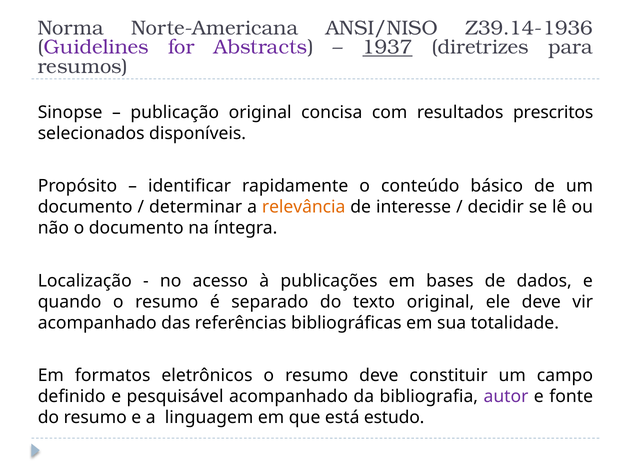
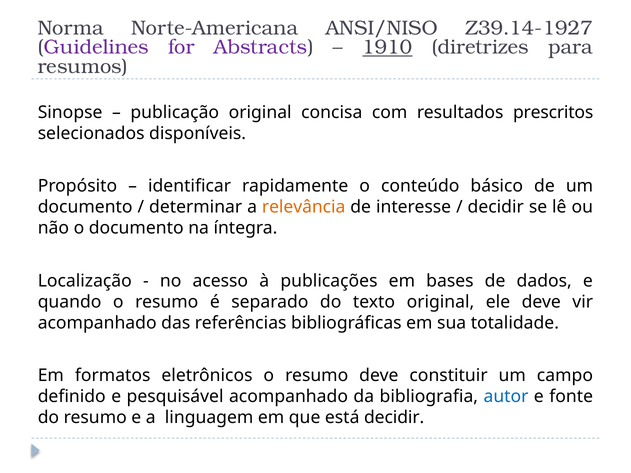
Z39.14-1936: Z39.14-1936 -> Z39.14-1927
1937: 1937 -> 1910
autor colour: purple -> blue
está estudo: estudo -> decidir
